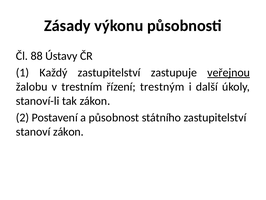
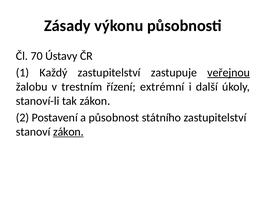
88: 88 -> 70
trestným: trestným -> extrémní
zákon at (68, 131) underline: none -> present
